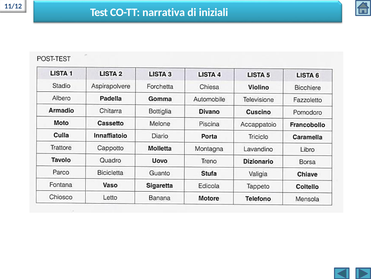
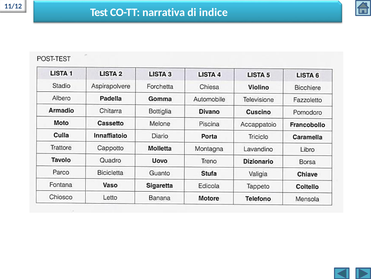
iniziali: iniziali -> indice
